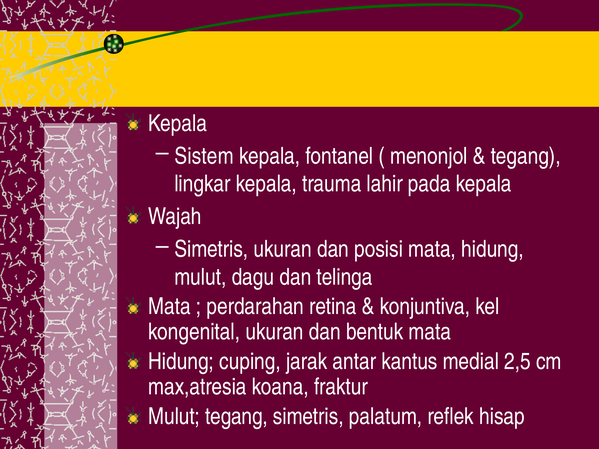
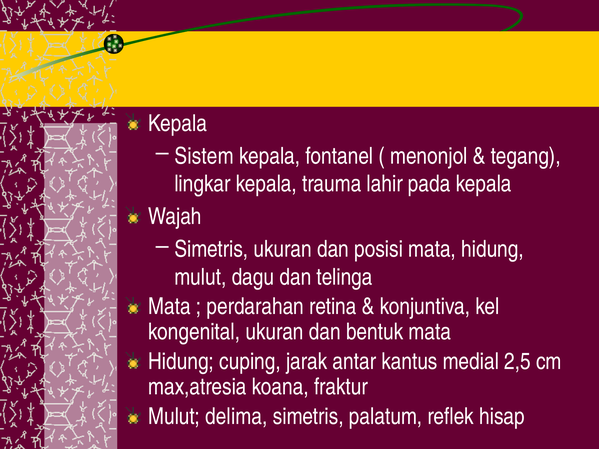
Mulut tegang: tegang -> delima
